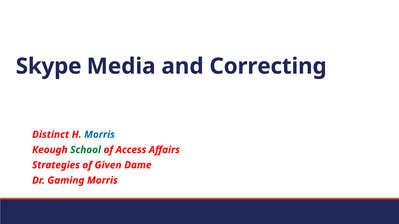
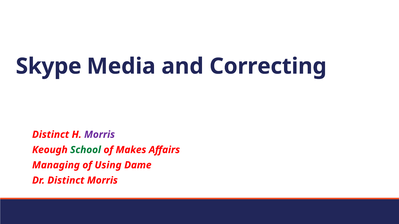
Morris at (100, 135) colour: blue -> purple
Access: Access -> Makes
Strategies: Strategies -> Managing
Given: Given -> Using
Dr Gaming: Gaming -> Distinct
